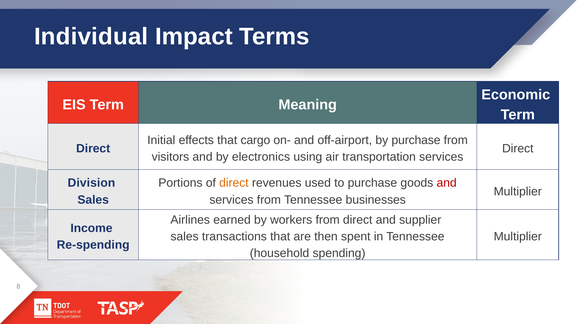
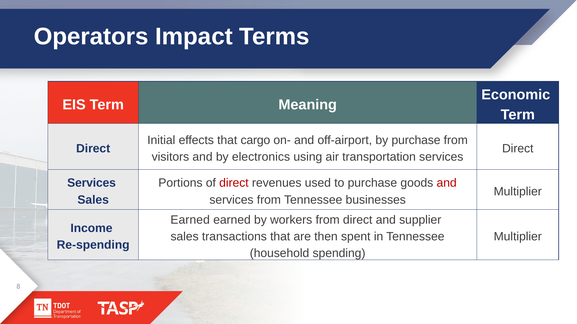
Individual: Individual -> Operators
Division at (91, 183): Division -> Services
direct at (234, 183) colour: orange -> red
Airlines at (190, 220): Airlines -> Earned
